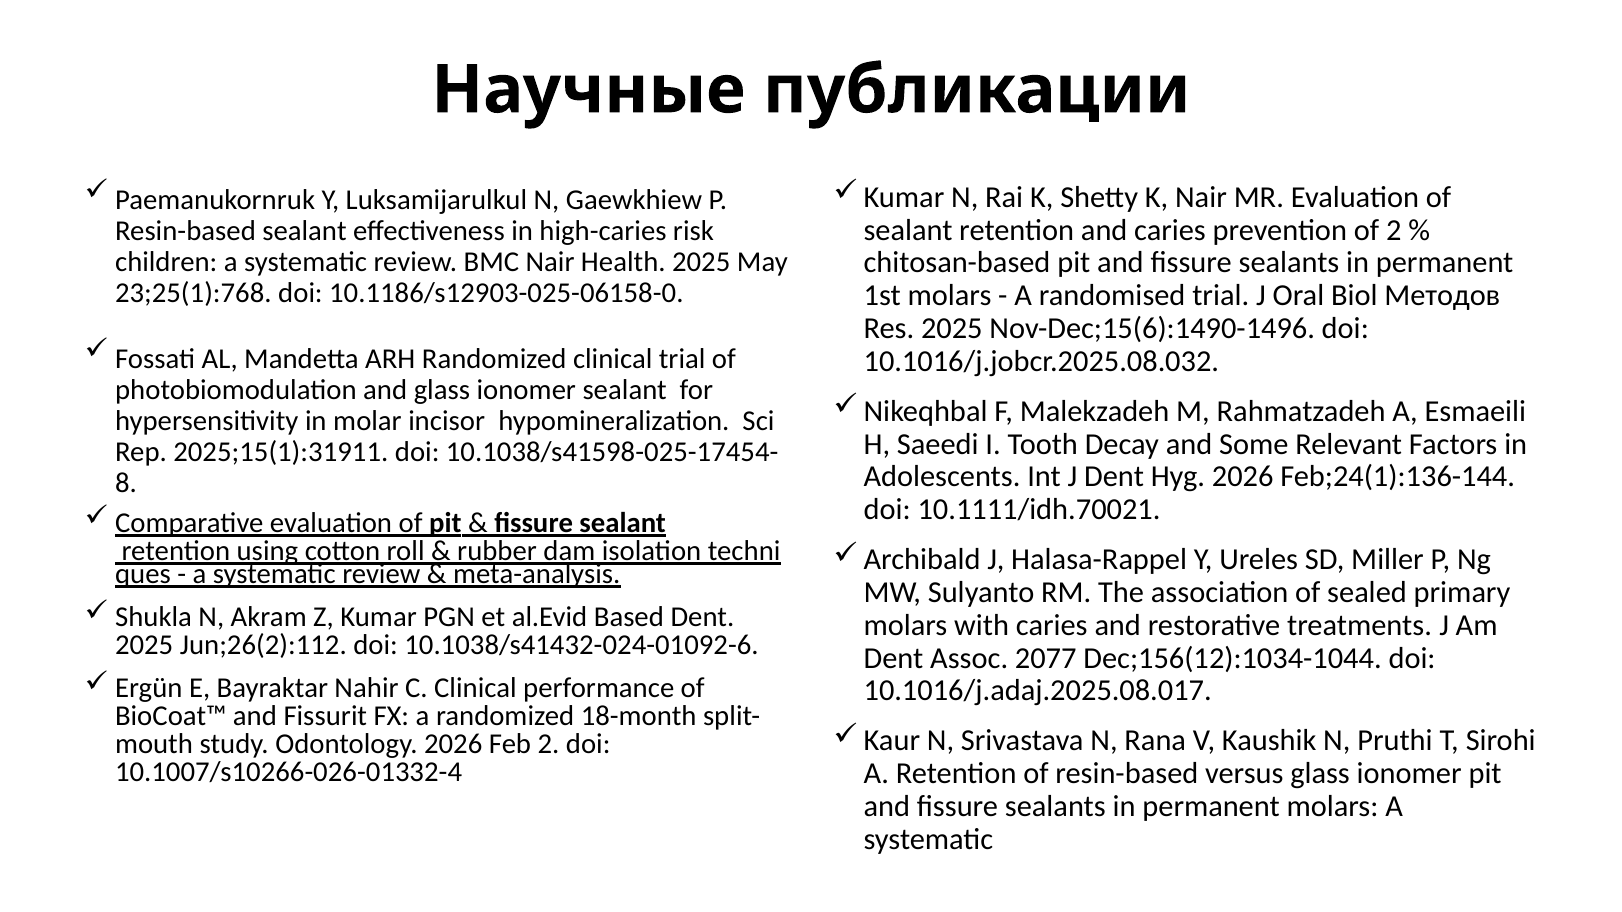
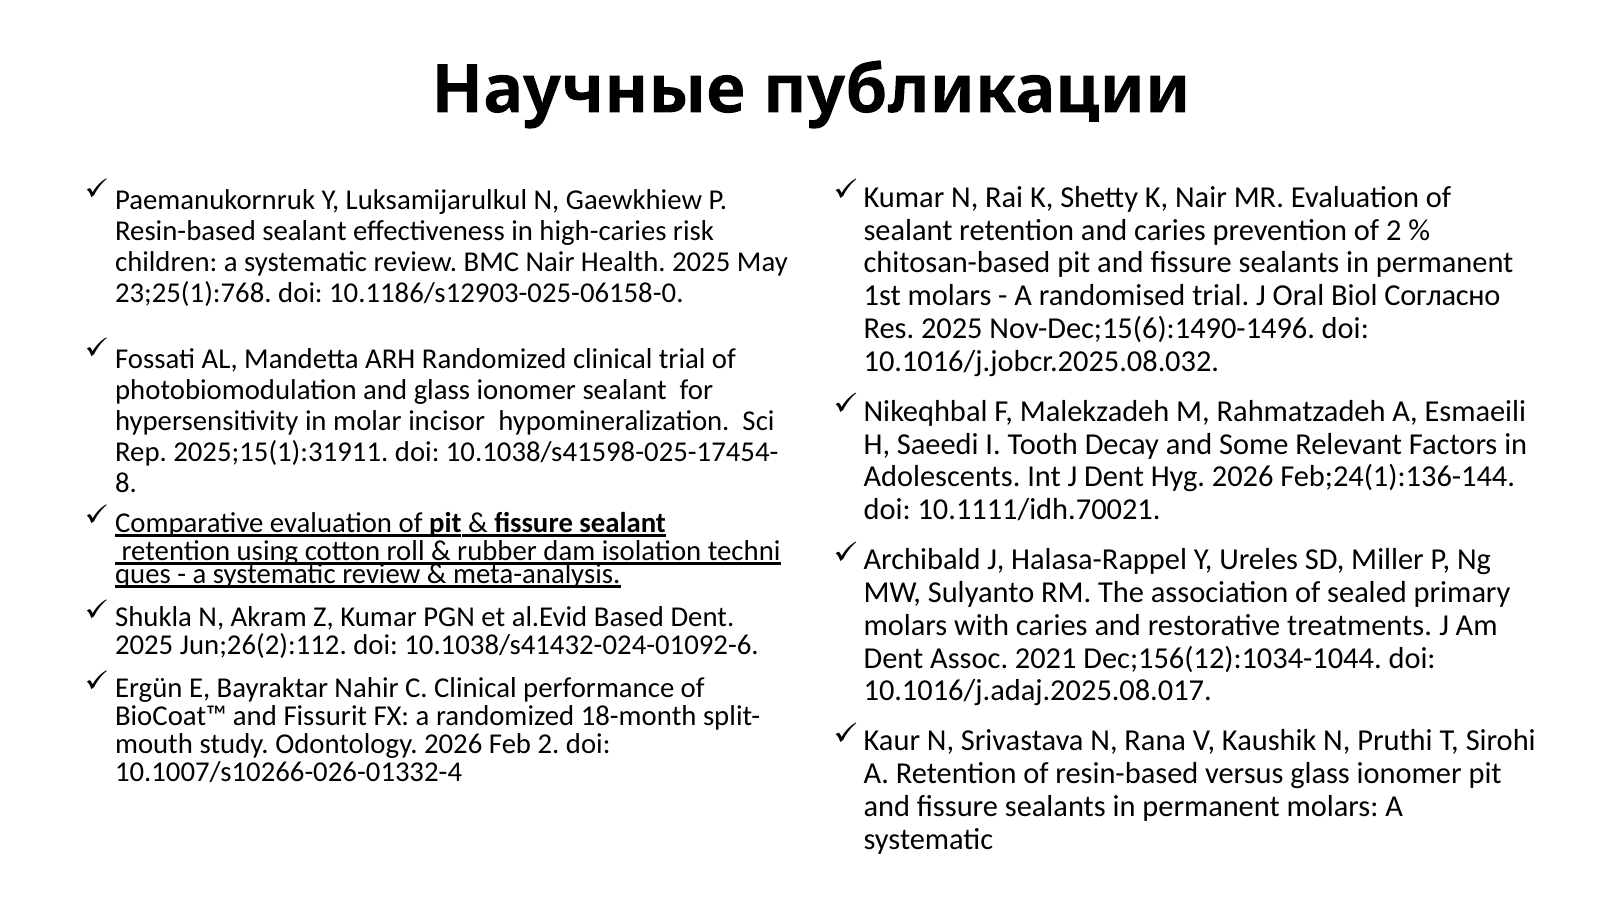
Методов: Методов -> Согласно
2077: 2077 -> 2021
